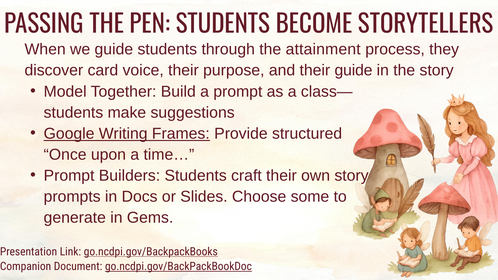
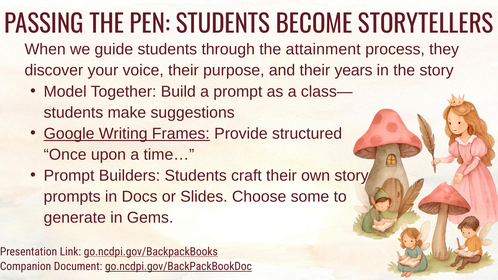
card: card -> your
their guide: guide -> years
